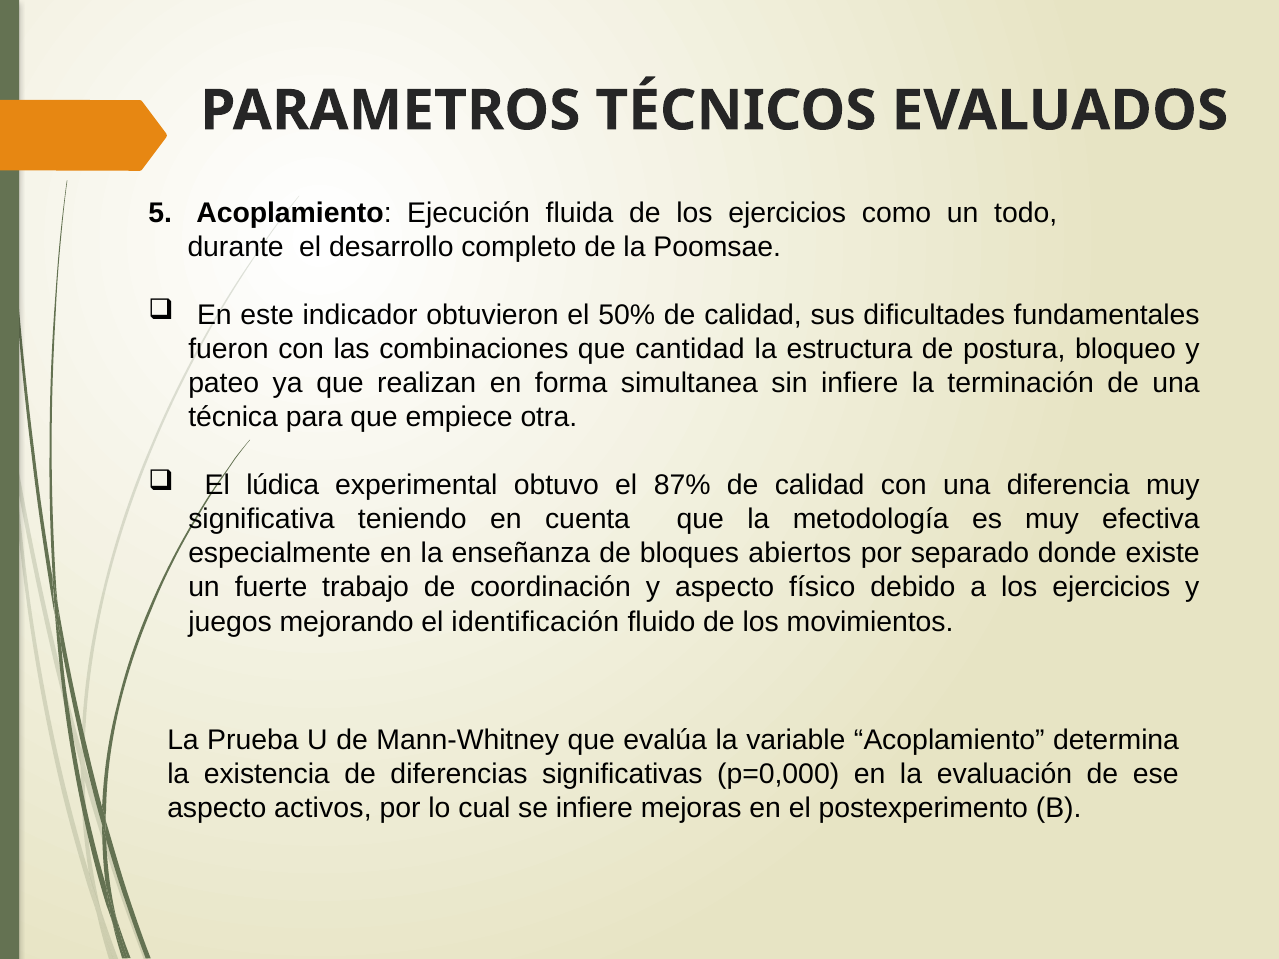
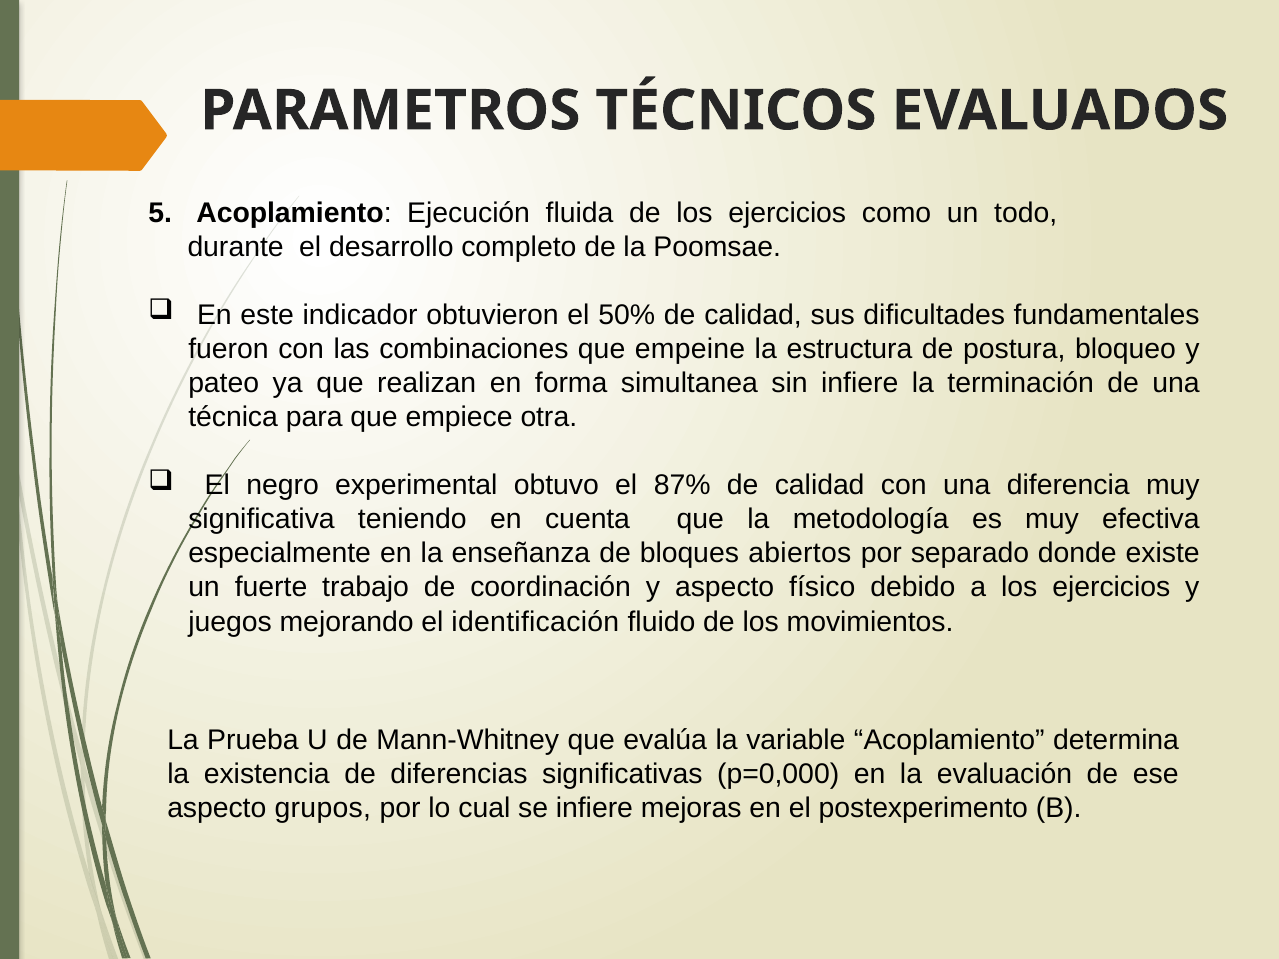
cantidad: cantidad -> empeine
lúdica: lúdica -> negro
activos: activos -> grupos
